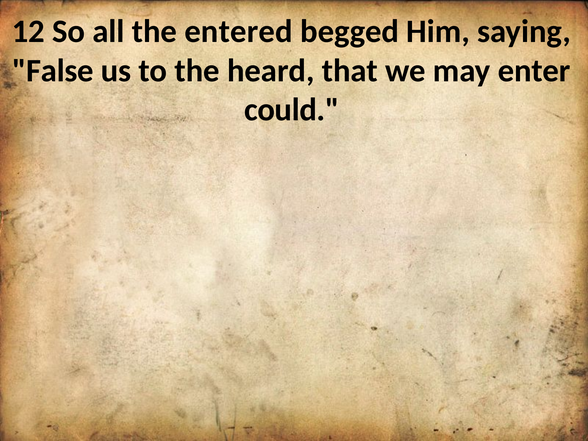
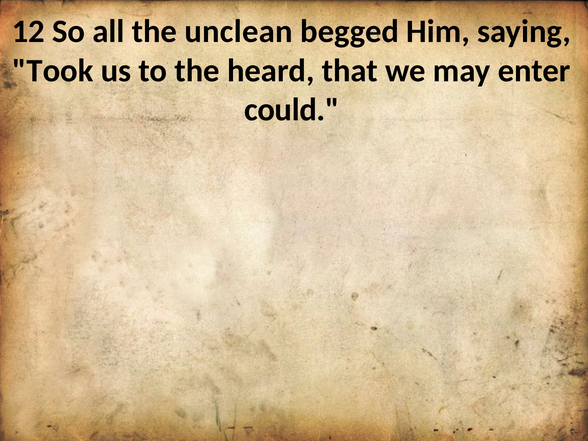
entered: entered -> unclean
False: False -> Took
